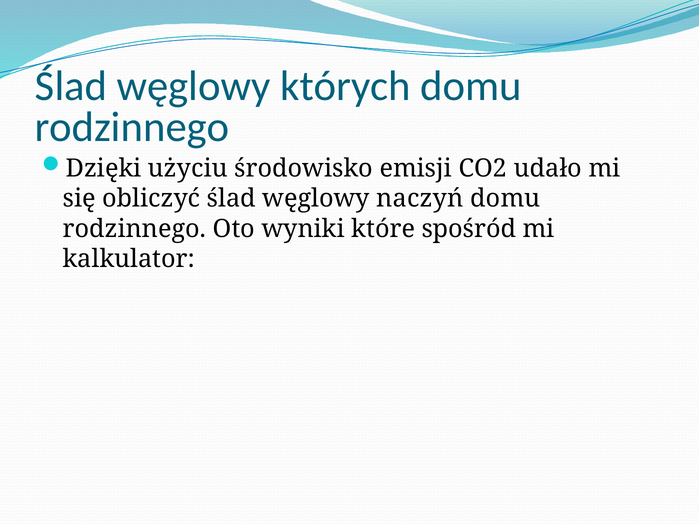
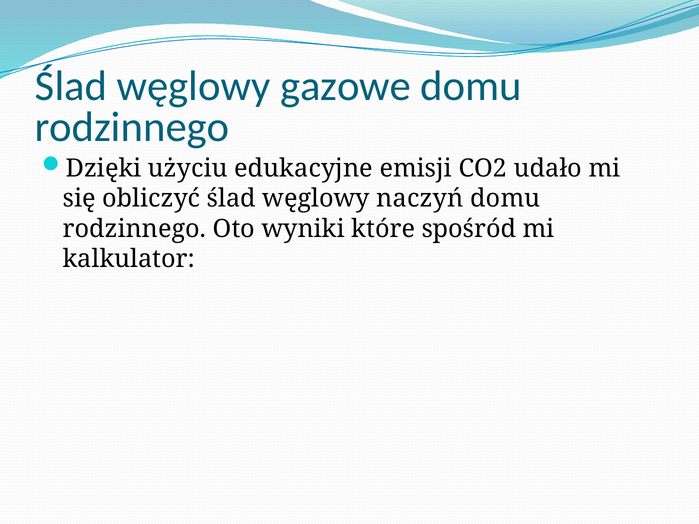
których: których -> gazowe
środowisko: środowisko -> edukacyjne
